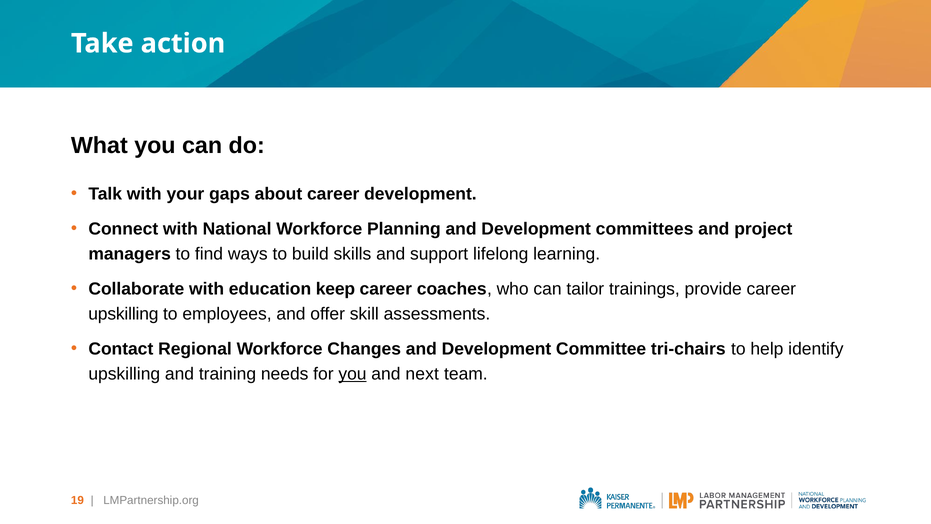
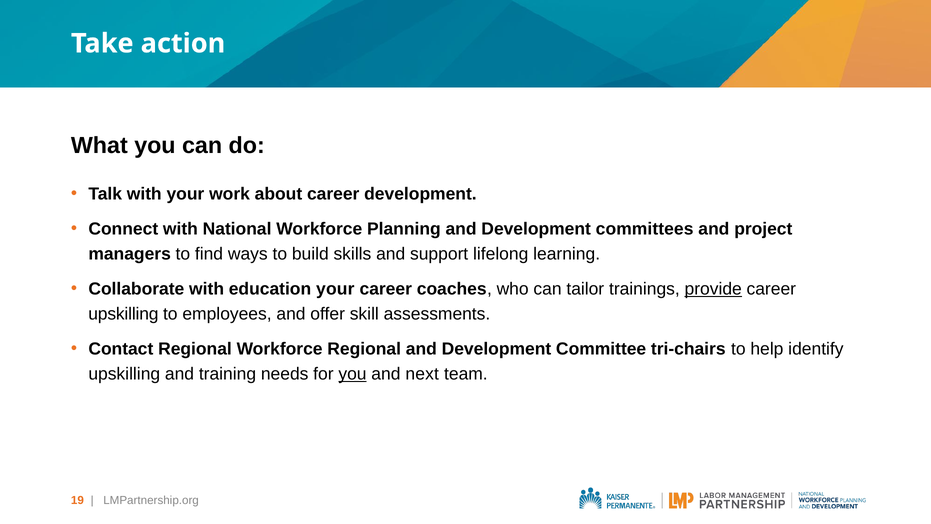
gaps: gaps -> work
education keep: keep -> your
provide underline: none -> present
Workforce Changes: Changes -> Regional
